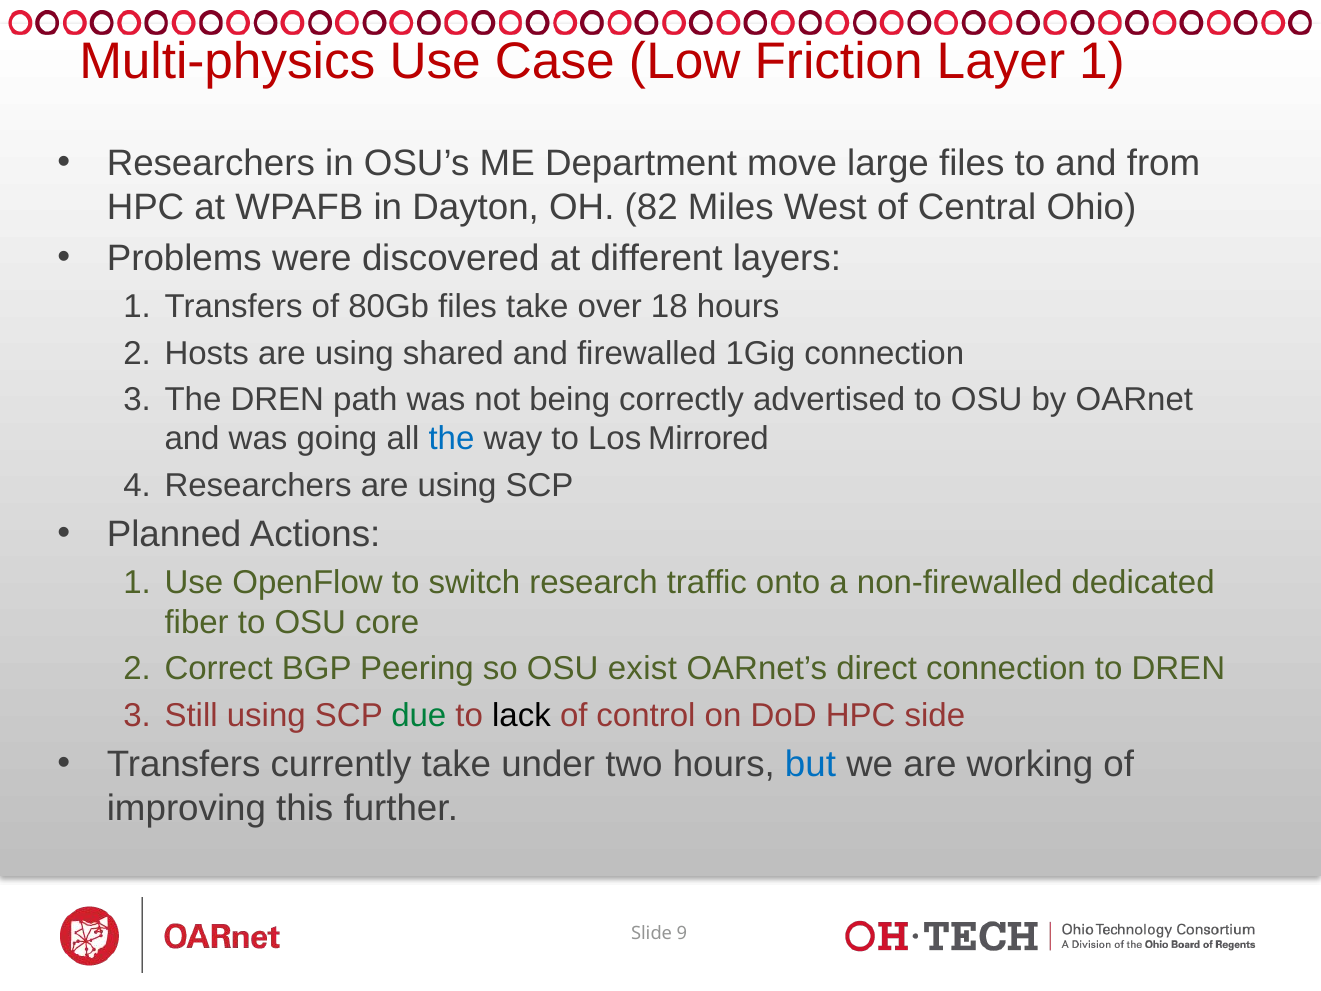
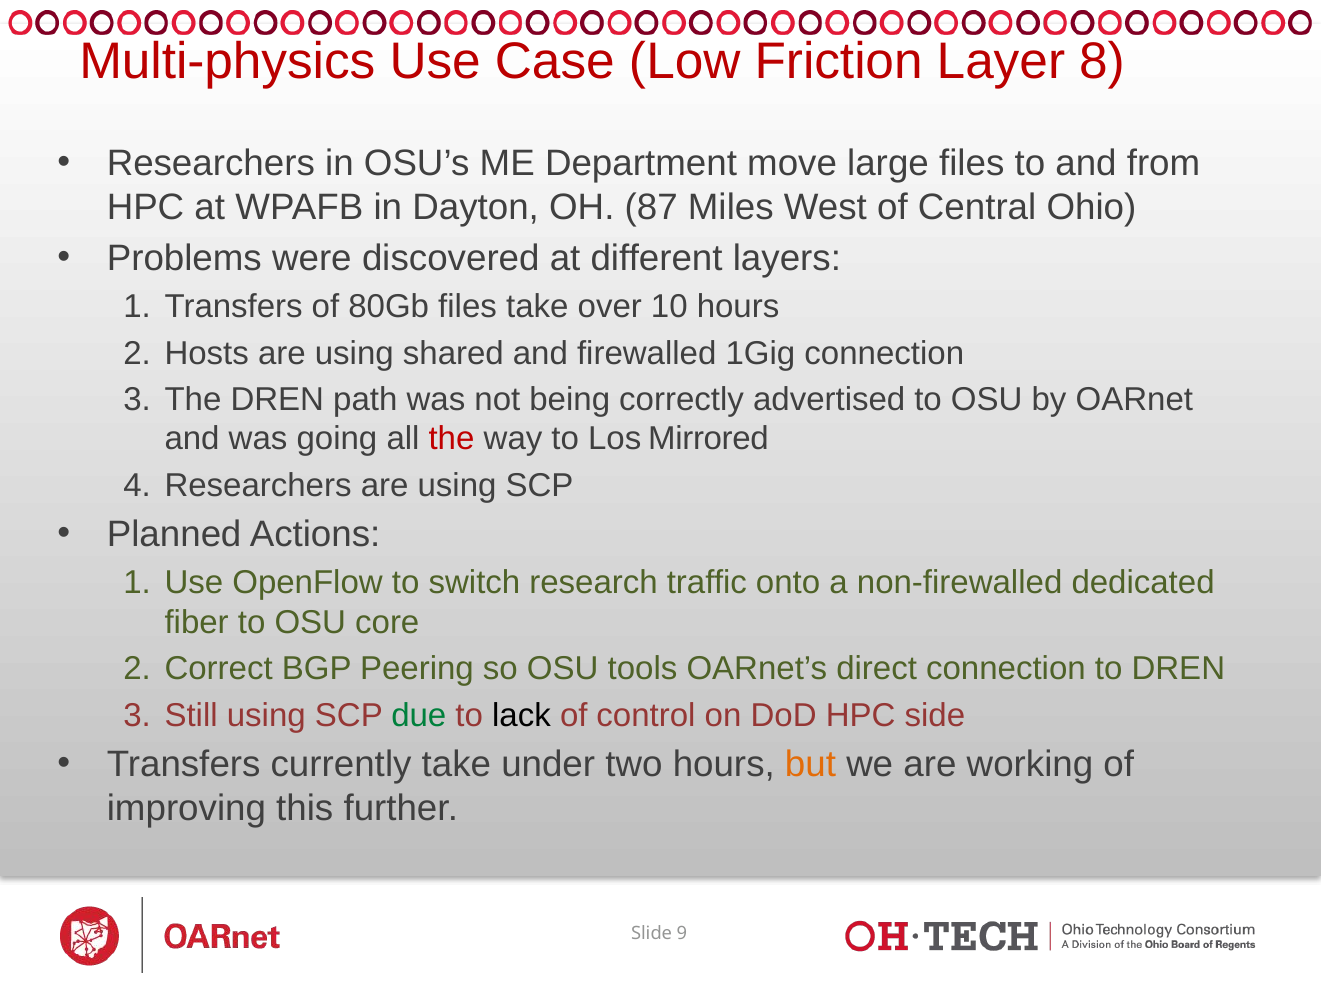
Layer 1: 1 -> 8
82: 82 -> 87
18: 18 -> 10
the at (451, 439) colour: blue -> red
exist: exist -> tools
but colour: blue -> orange
